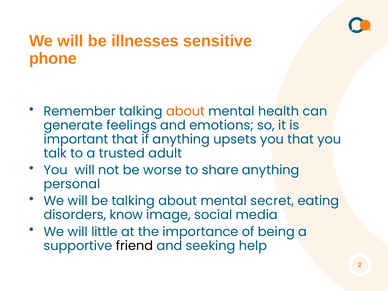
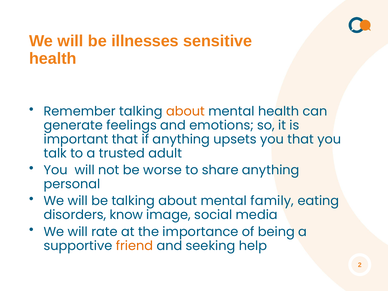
phone at (53, 59): phone -> health
secret: secret -> family
little: little -> rate
friend colour: black -> orange
